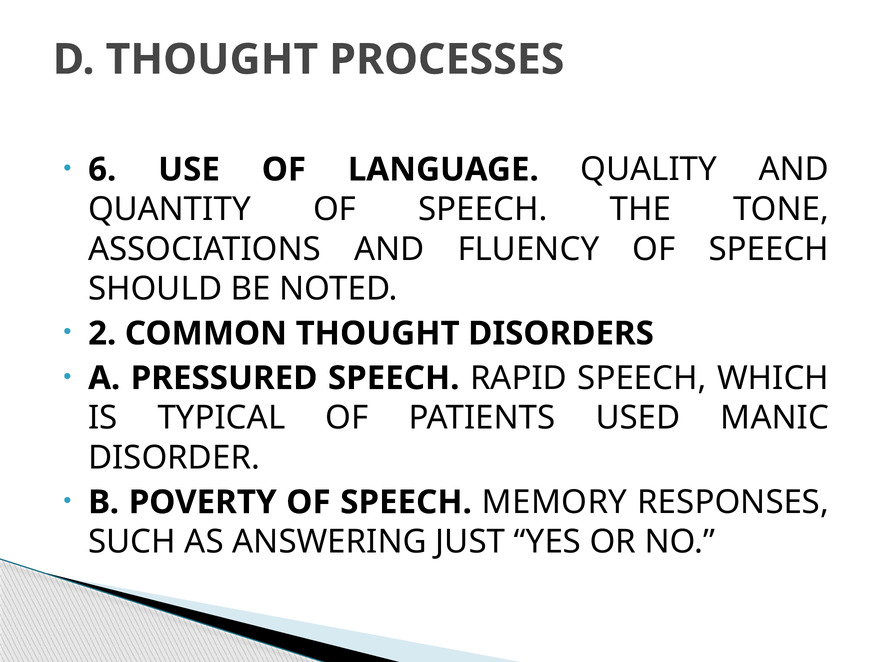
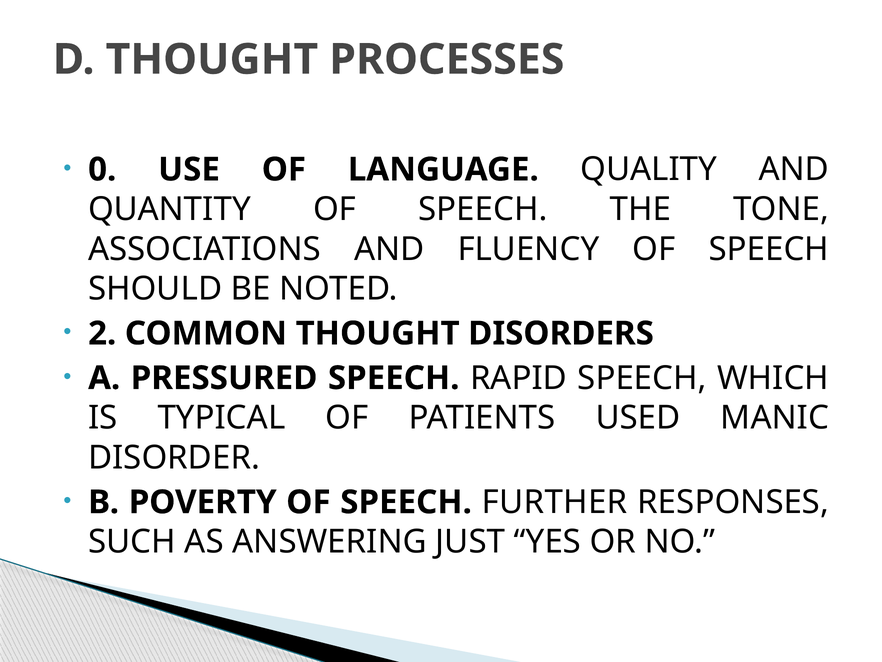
6: 6 -> 0
MEMORY: MEMORY -> FURTHER
